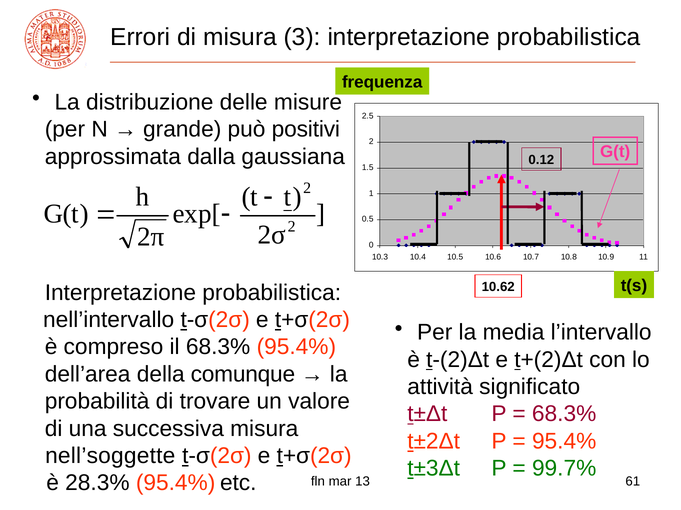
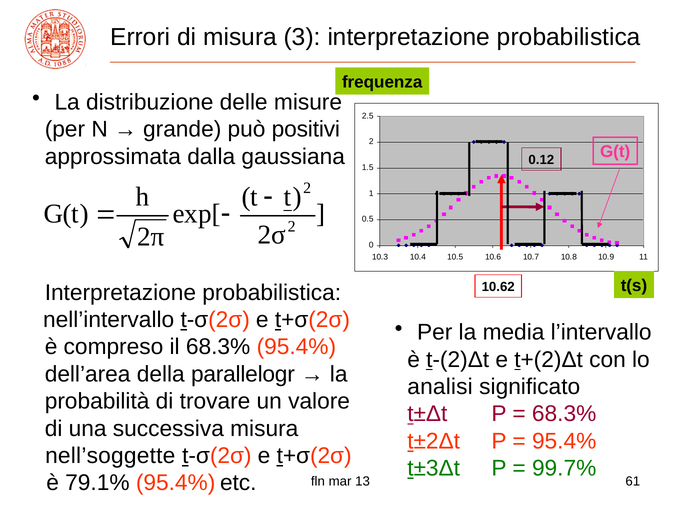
comunque: comunque -> parallelogr
attività: attività -> analisi
28.3%: 28.3% -> 79.1%
